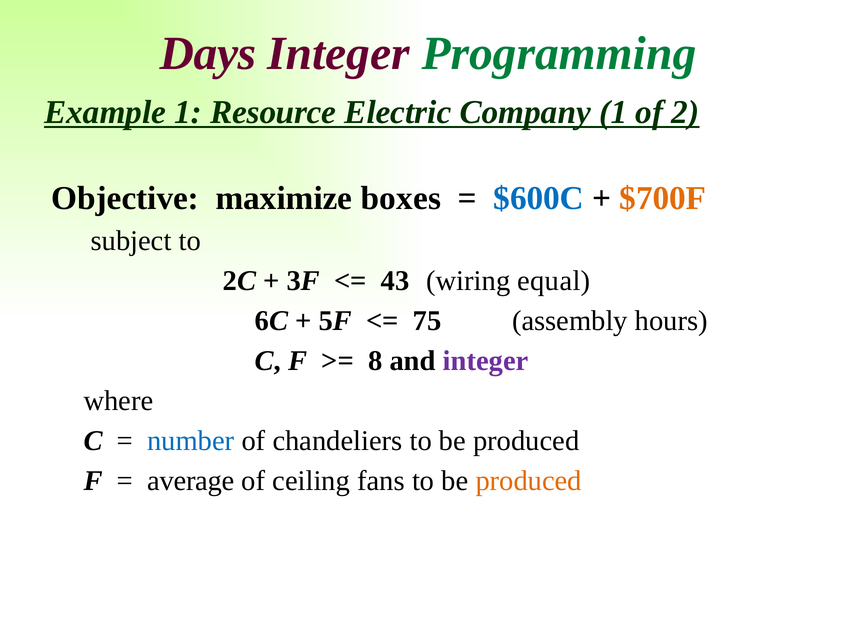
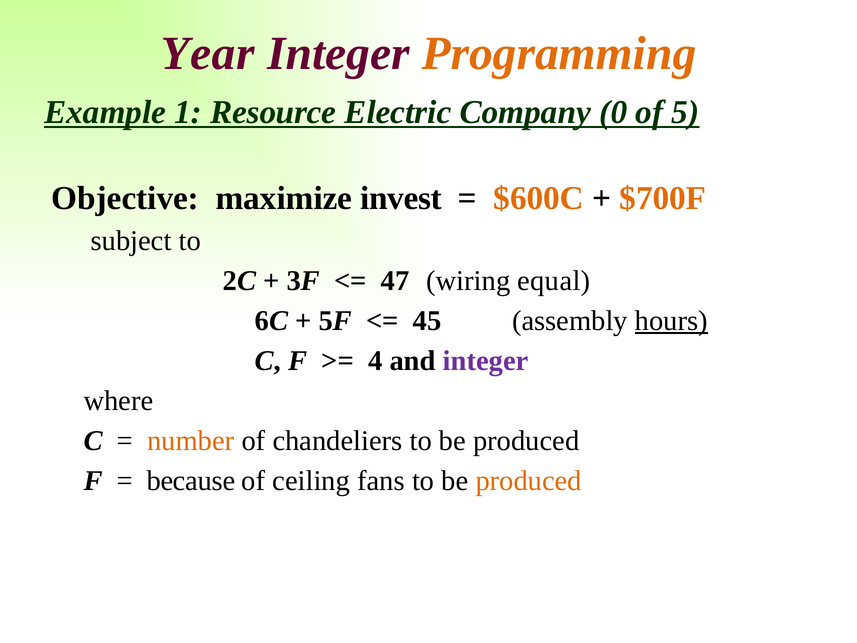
Days: Days -> Year
Programming colour: green -> orange
Company 1: 1 -> 0
2: 2 -> 5
boxes: boxes -> invest
$600C colour: blue -> orange
43: 43 -> 47
75: 75 -> 45
hours underline: none -> present
8: 8 -> 4
number colour: blue -> orange
average: average -> because
